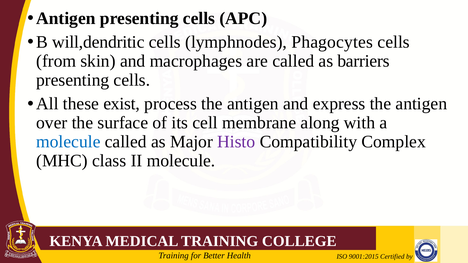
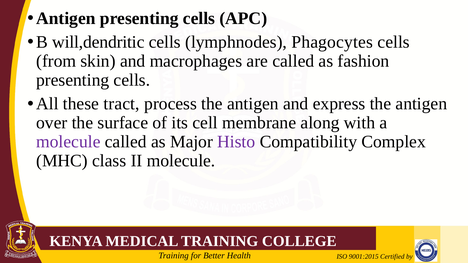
barriers: barriers -> fashion
exist: exist -> tract
molecule at (68, 142) colour: blue -> purple
